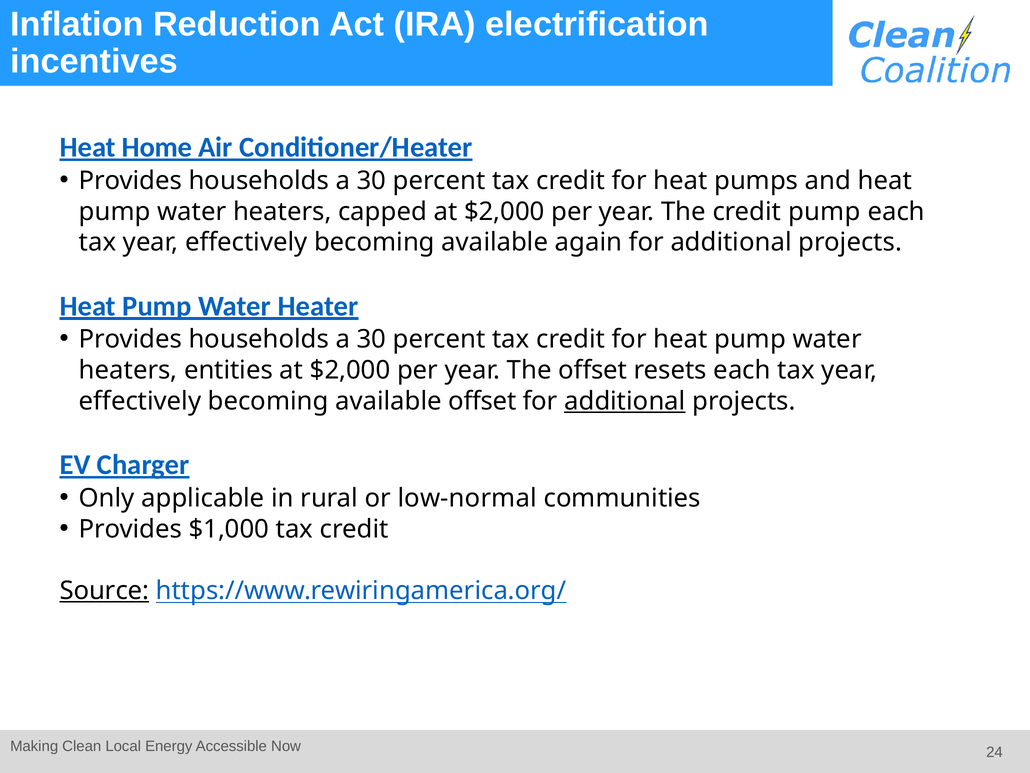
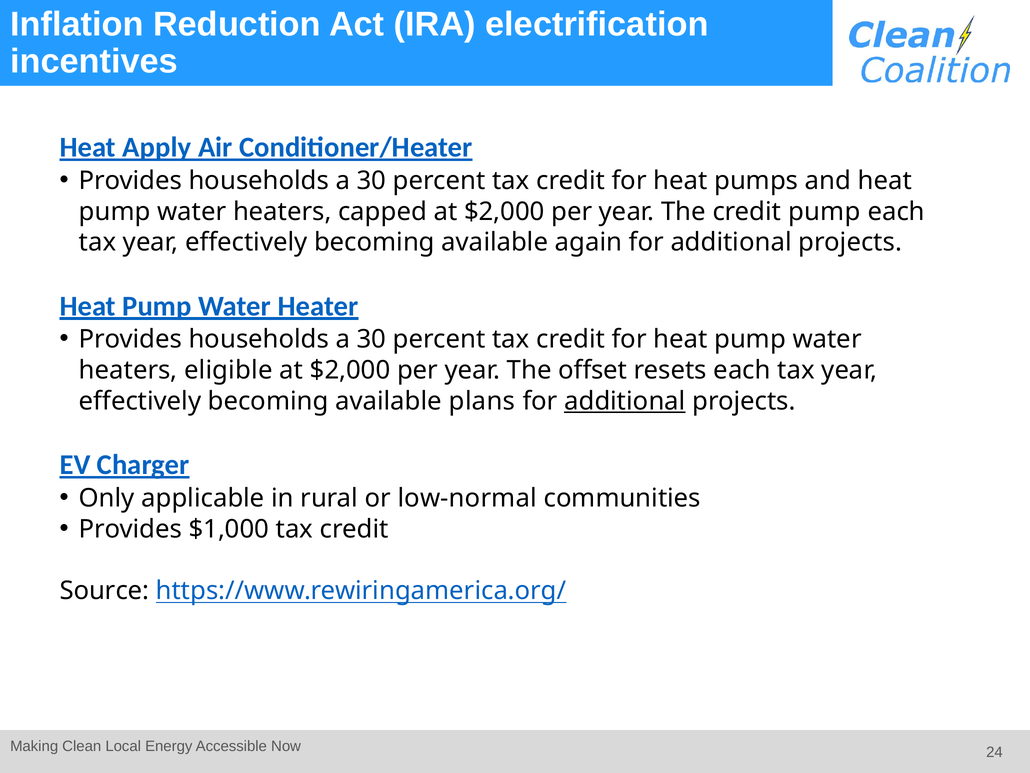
Home: Home -> Apply
entities: entities -> eligible
available offset: offset -> plans
Source underline: present -> none
